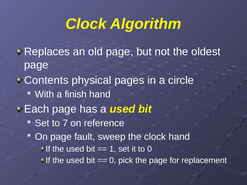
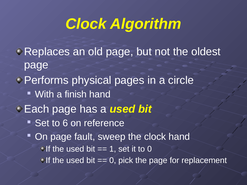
Contents: Contents -> Performs
7: 7 -> 6
